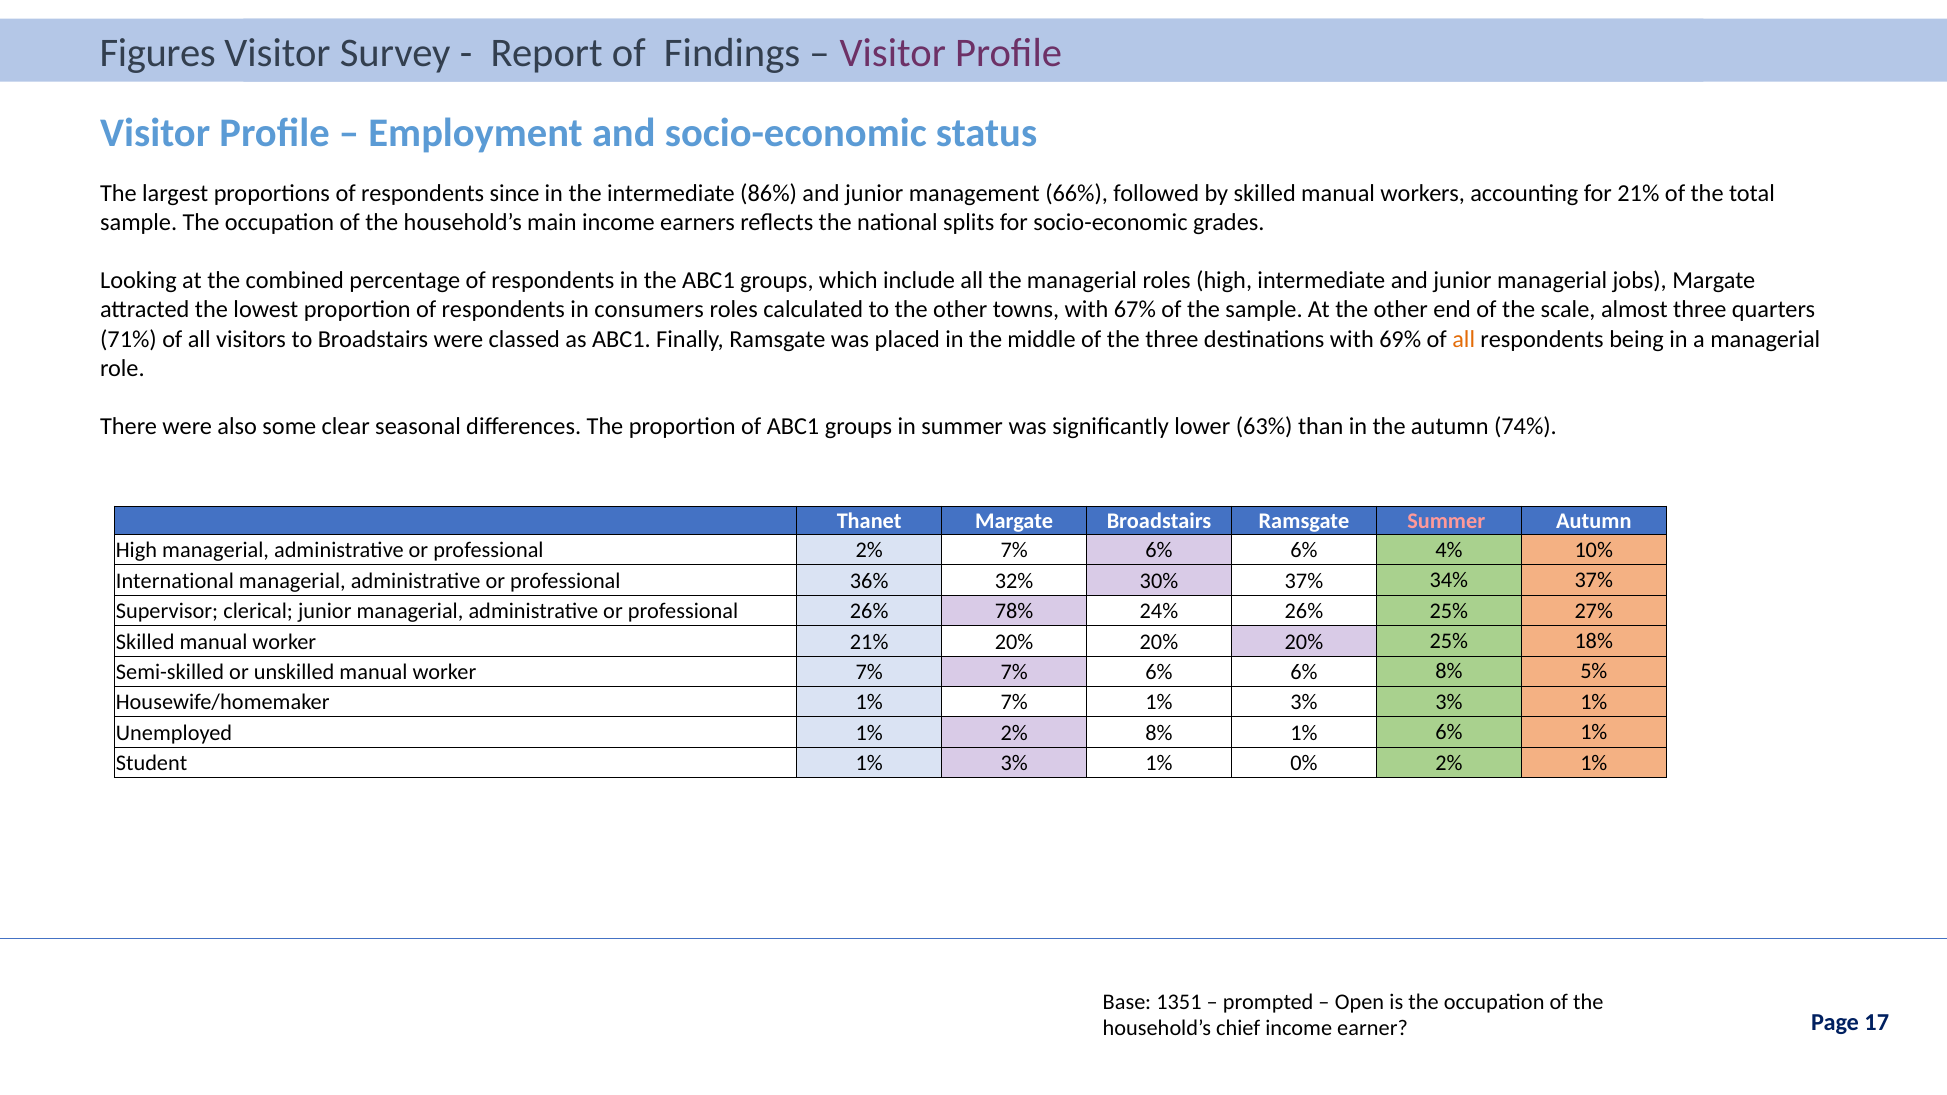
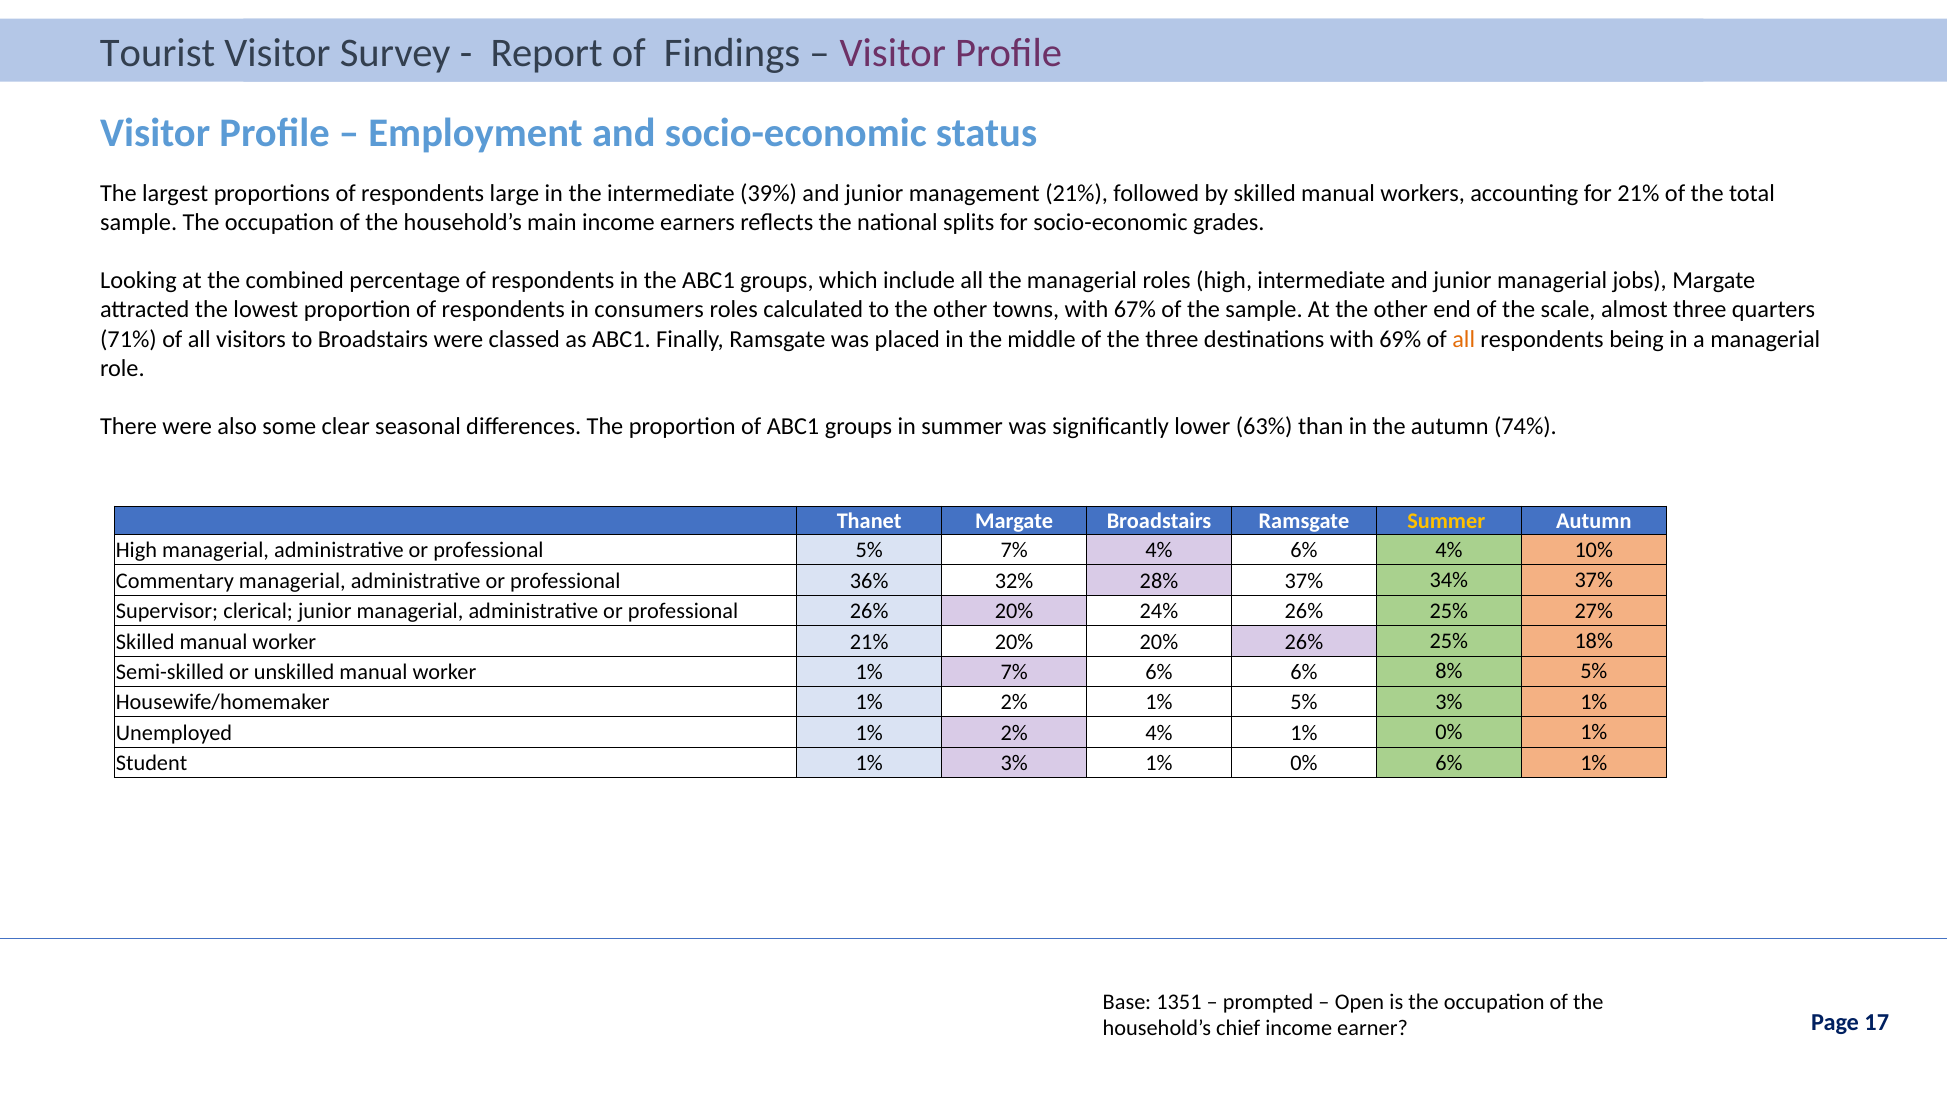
Figures: Figures -> Tourist
since: since -> large
86%: 86% -> 39%
management 66%: 66% -> 21%
Summer at (1446, 522) colour: pink -> yellow
professional 2%: 2% -> 5%
6% at (1159, 551): 6% -> 4%
International: International -> Commentary
30%: 30% -> 28%
26% 78%: 78% -> 20%
20% 20% 20%: 20% -> 26%
worker 7%: 7% -> 1%
Housewife/homemaker 1% 7%: 7% -> 2%
3% at (1304, 703): 3% -> 5%
2% 8%: 8% -> 4%
6% at (1449, 732): 6% -> 0%
0% 2%: 2% -> 6%
